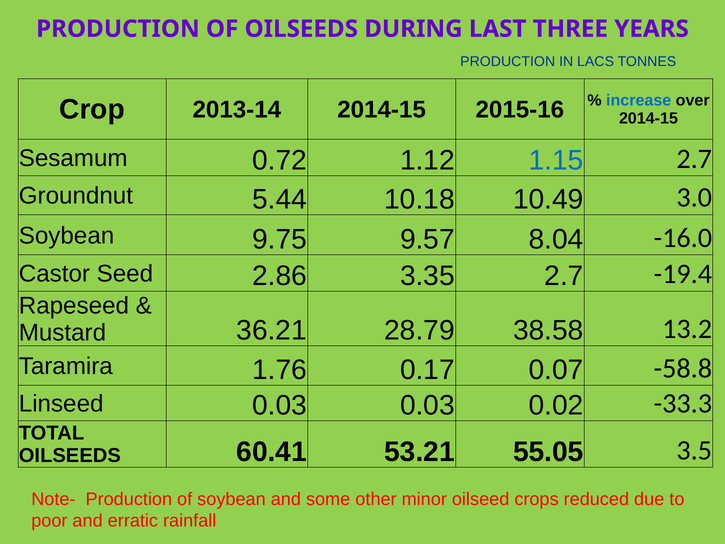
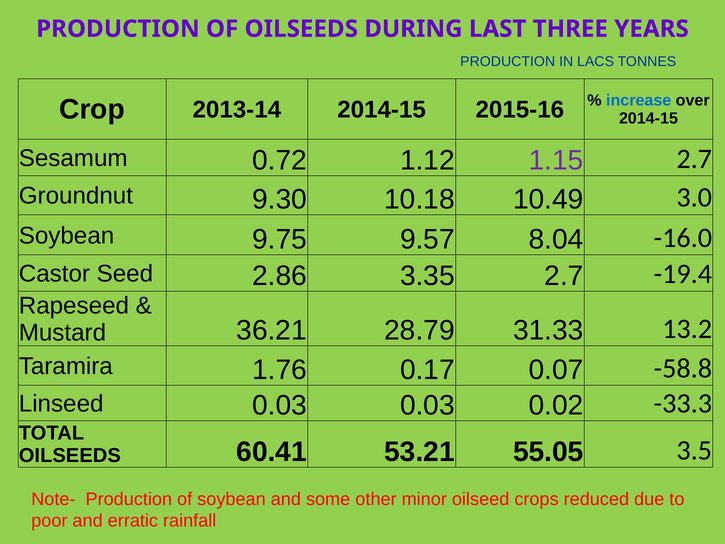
1.15 colour: blue -> purple
5.44: 5.44 -> 9.30
38.58: 38.58 -> 31.33
